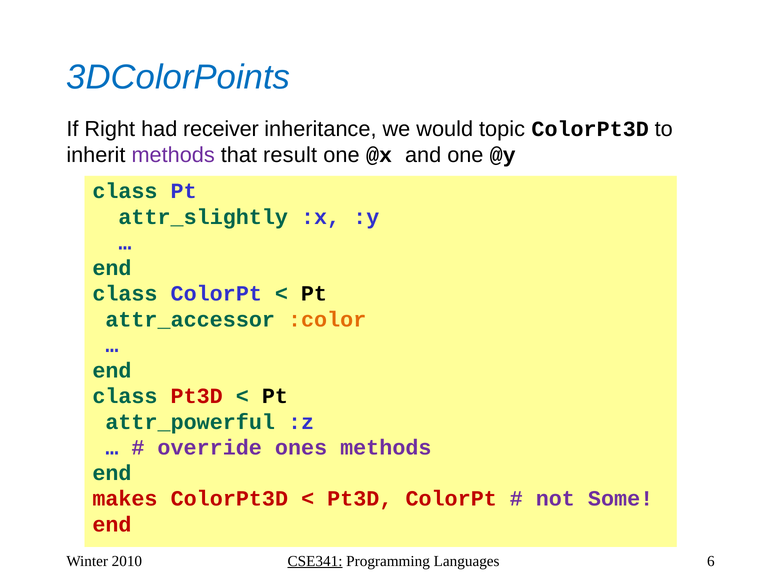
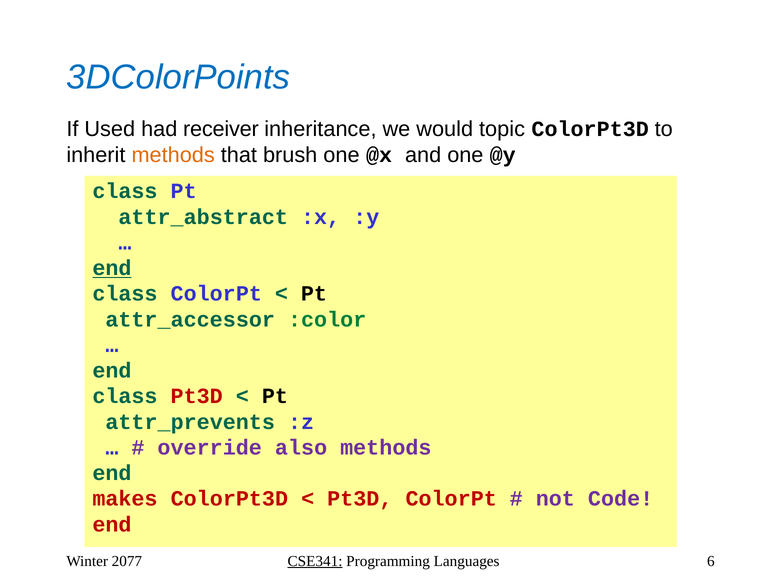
Right: Right -> Used
methods at (173, 155) colour: purple -> orange
result: result -> brush
attr_slightly: attr_slightly -> attr_abstract
end at (112, 268) underline: none -> present
:color colour: orange -> green
attr_powerful: attr_powerful -> attr_prevents
ones: ones -> also
Some: Some -> Code
2010: 2010 -> 2077
